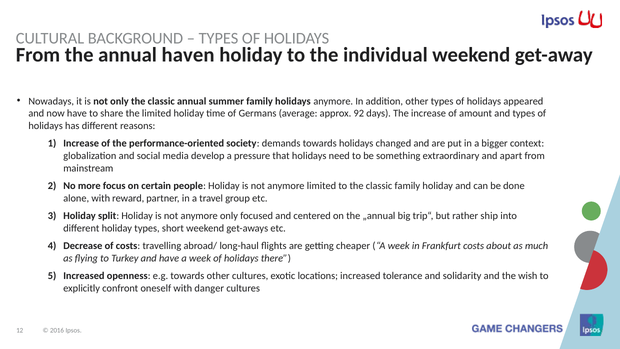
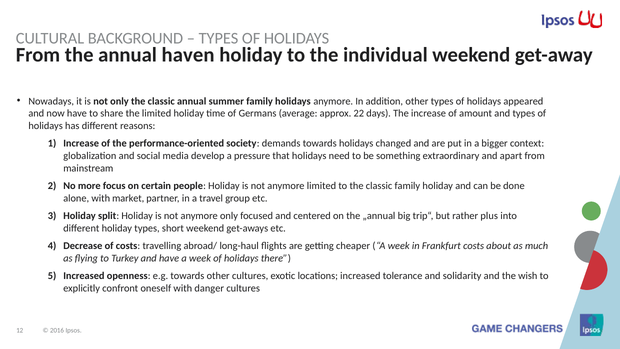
92: 92 -> 22
reward: reward -> market
ship: ship -> plus
